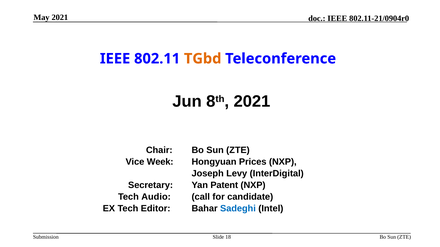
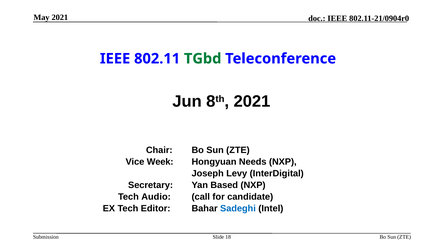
TGbd colour: orange -> green
Prices: Prices -> Needs
Patent: Patent -> Based
